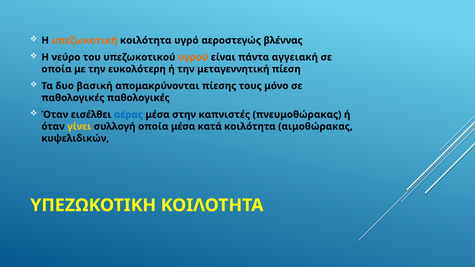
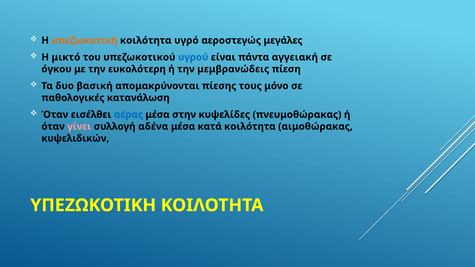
βλέννας: βλέννας -> μεγάλες
νεύρο: νεύρο -> μικτό
υγρού colour: orange -> blue
οποία at (56, 69): οποία -> όγκου
μεταγεννητική: μεταγεννητική -> μεμβρανώδεις
παθολογικές παθολογικές: παθολογικές -> κατανάλωση
καπνιστές: καπνιστές -> κυψελίδες
γίνει colour: yellow -> pink
συλλογή οποία: οποία -> αδένα
